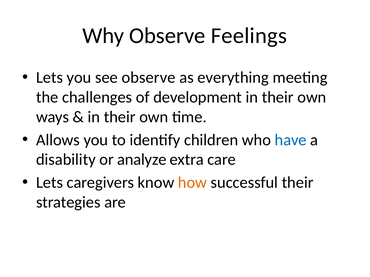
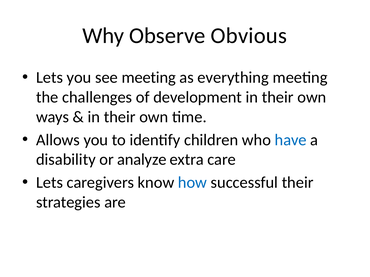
Feelings: Feelings -> Obvious
see observe: observe -> meeting
how colour: orange -> blue
